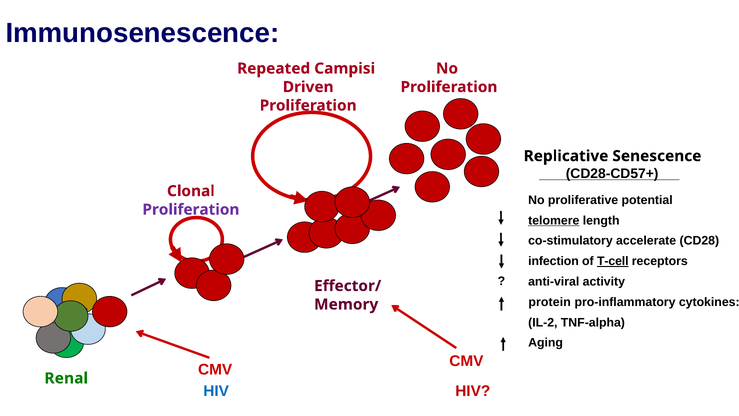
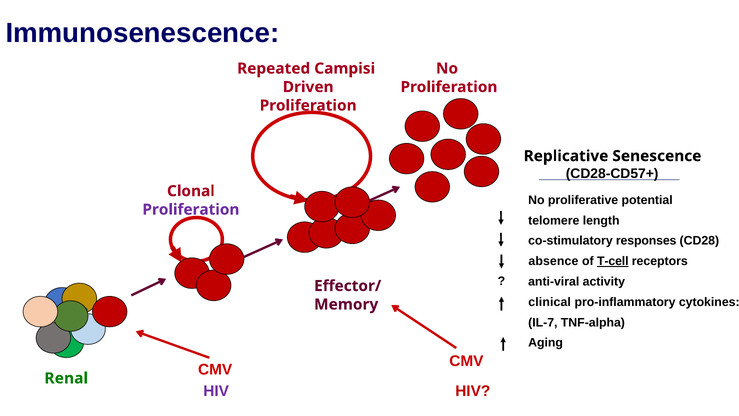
telomere underline: present -> none
accelerate: accelerate -> responses
infection: infection -> absence
protein: protein -> clinical
IL-2: IL-2 -> IL-7
HIV at (216, 391) colour: blue -> purple
